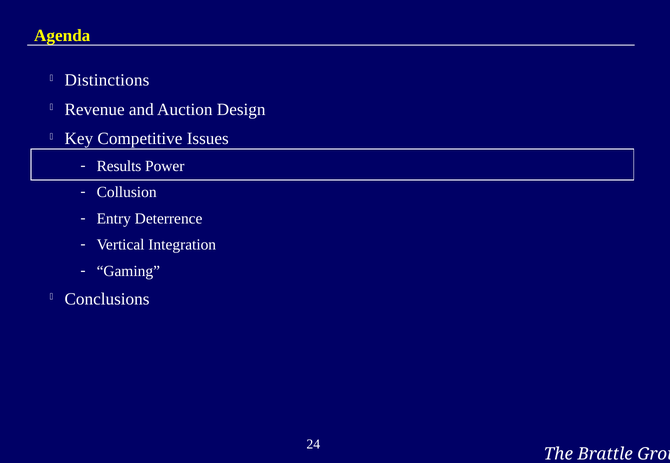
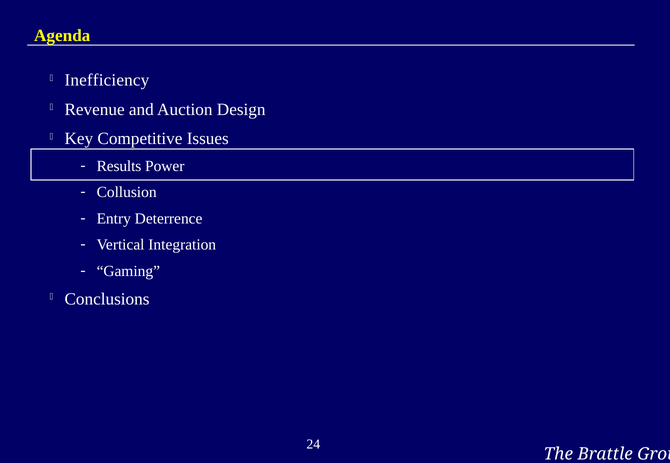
Distinctions: Distinctions -> Inefficiency
